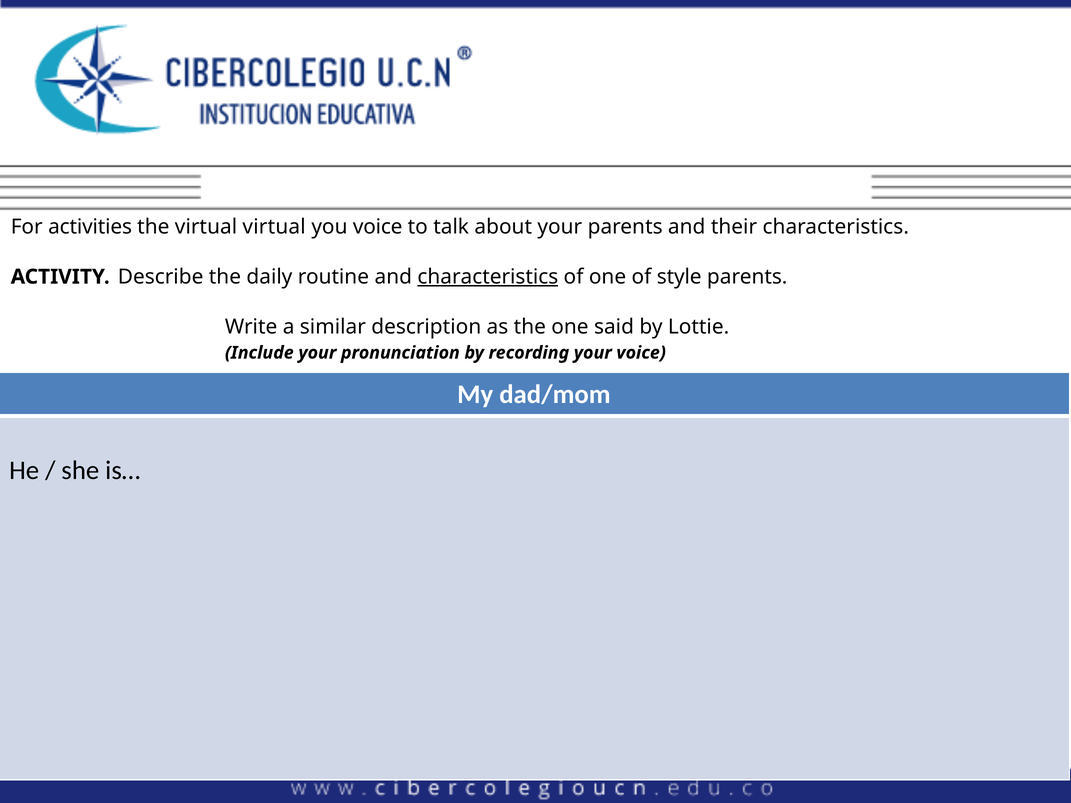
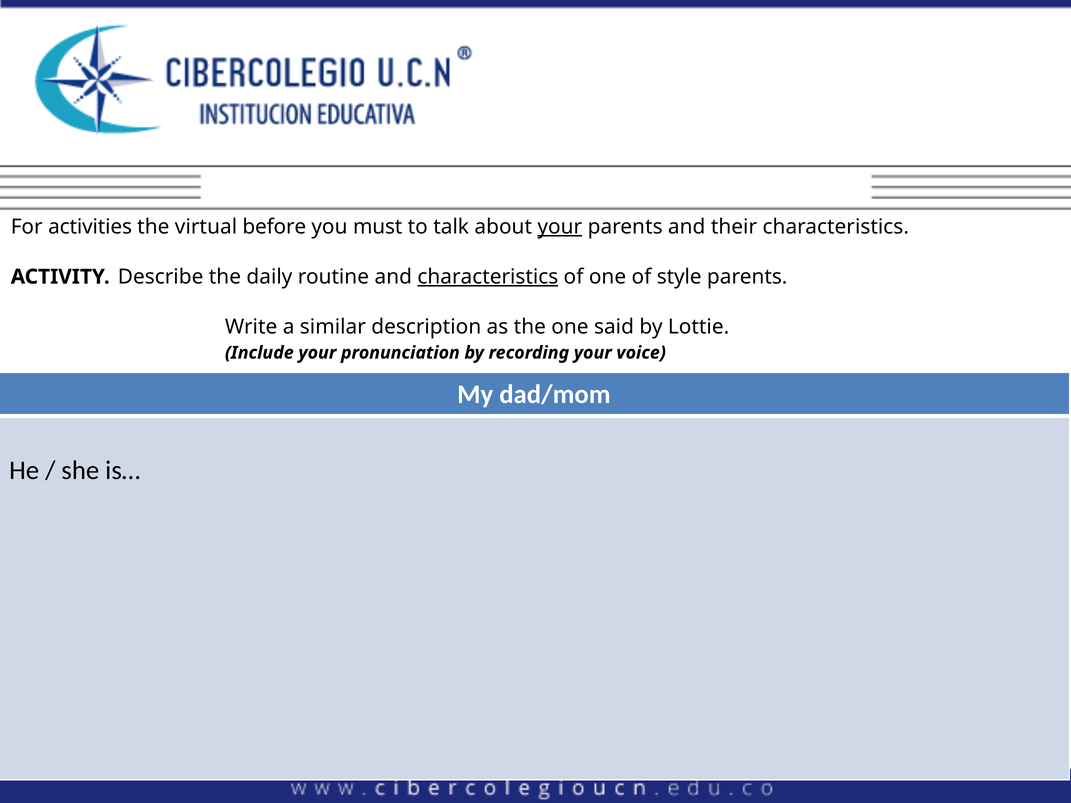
virtual virtual: virtual -> before
you voice: voice -> must
your at (560, 227) underline: none -> present
